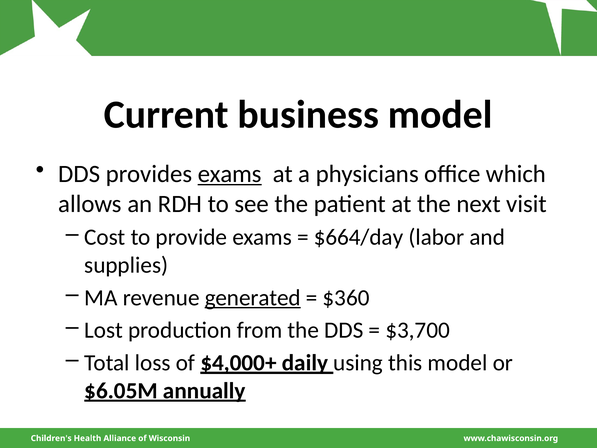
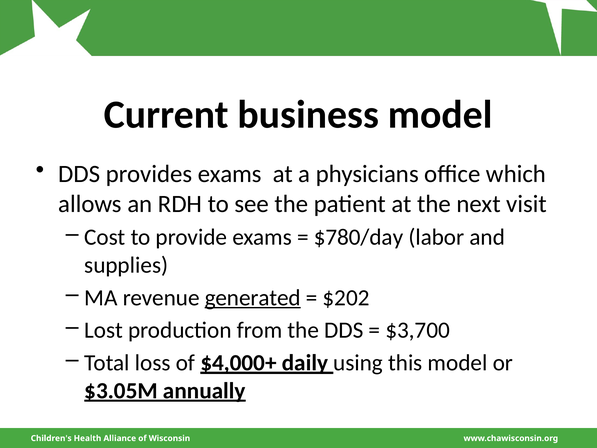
exams at (230, 174) underline: present -> none
$664/day: $664/day -> $780/day
$360: $360 -> $202
$6.05M: $6.05M -> $3.05M
